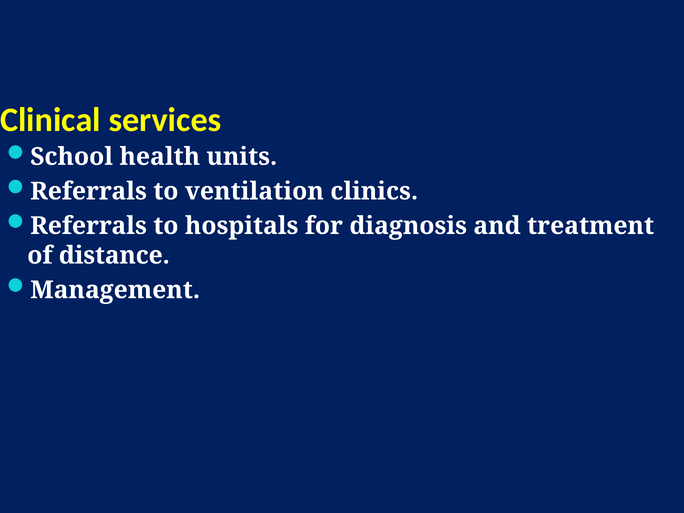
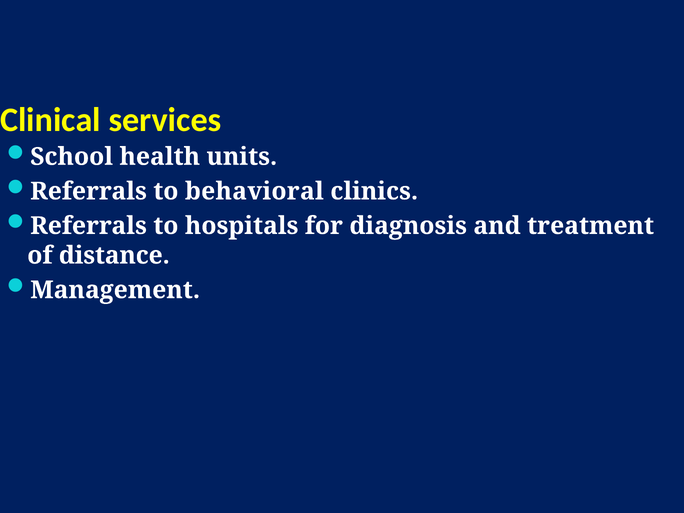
ventilation: ventilation -> behavioral
